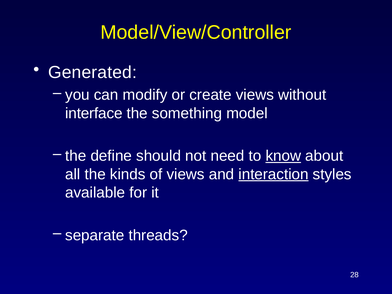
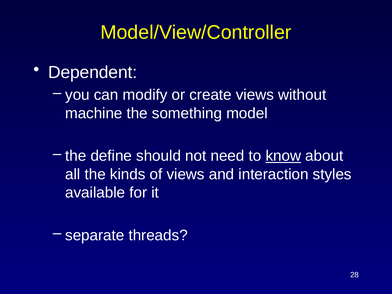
Generated: Generated -> Dependent
interface: interface -> machine
interaction underline: present -> none
